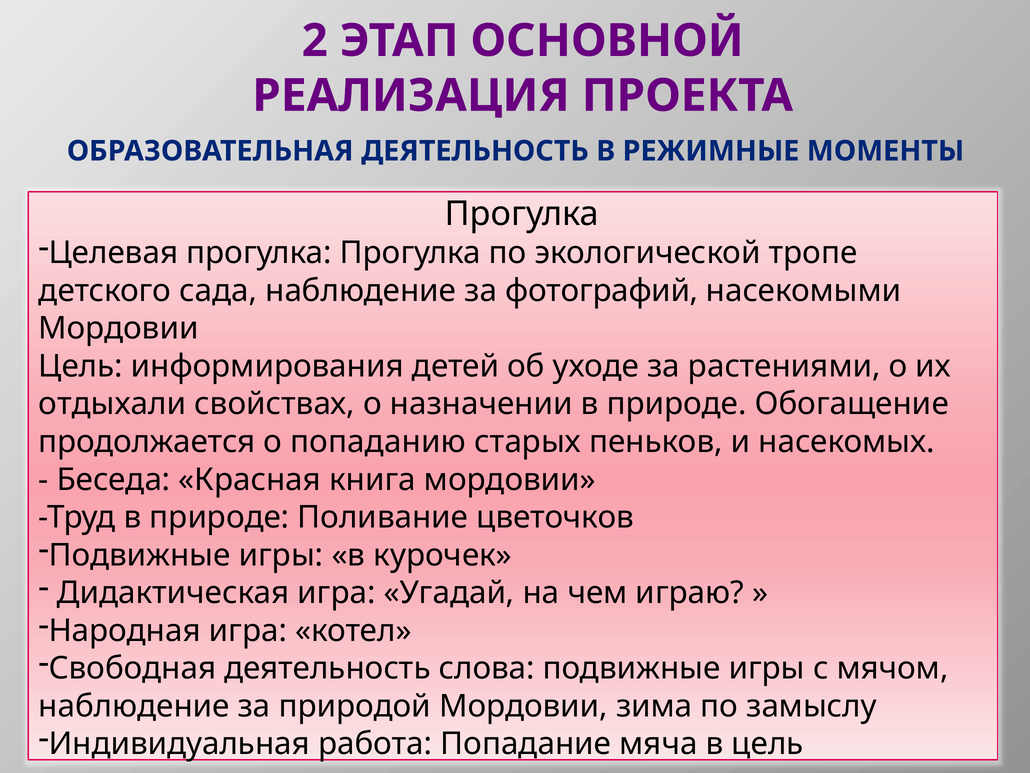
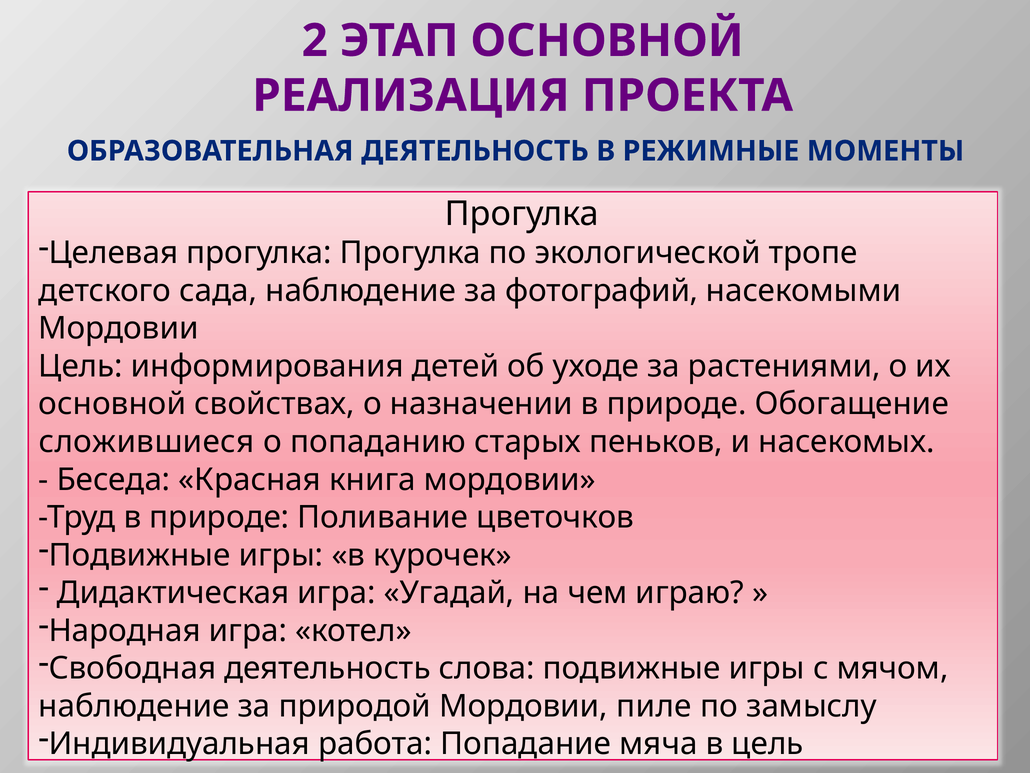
отдыхали at (112, 404): отдыхали -> основной
продолжается: продолжается -> сложившиеся
зима: зима -> пиле
